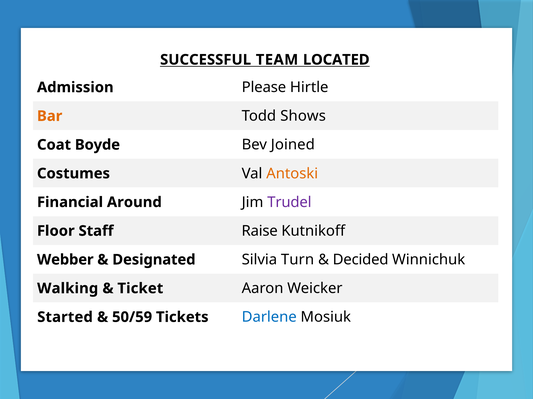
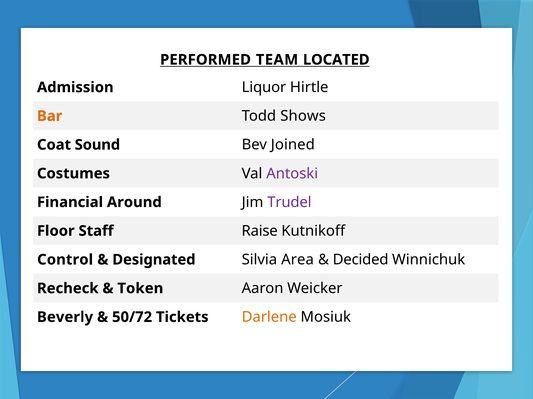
SUCCESSFUL: SUCCESSFUL -> PERFORMED
Please: Please -> Liquor
Boyde: Boyde -> Sound
Antoski colour: orange -> purple
Webber: Webber -> Control
Turn: Turn -> Area
Walking: Walking -> Recheck
Ticket: Ticket -> Token
Started: Started -> Beverly
50/59: 50/59 -> 50/72
Darlene colour: blue -> orange
